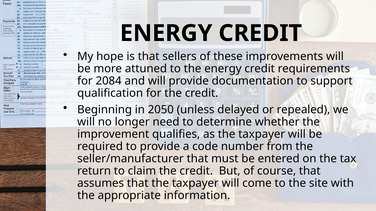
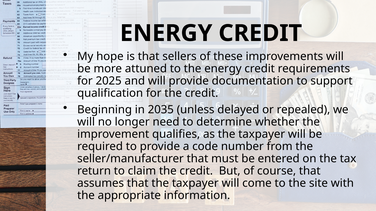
2084: 2084 -> 2025
2050: 2050 -> 2035
